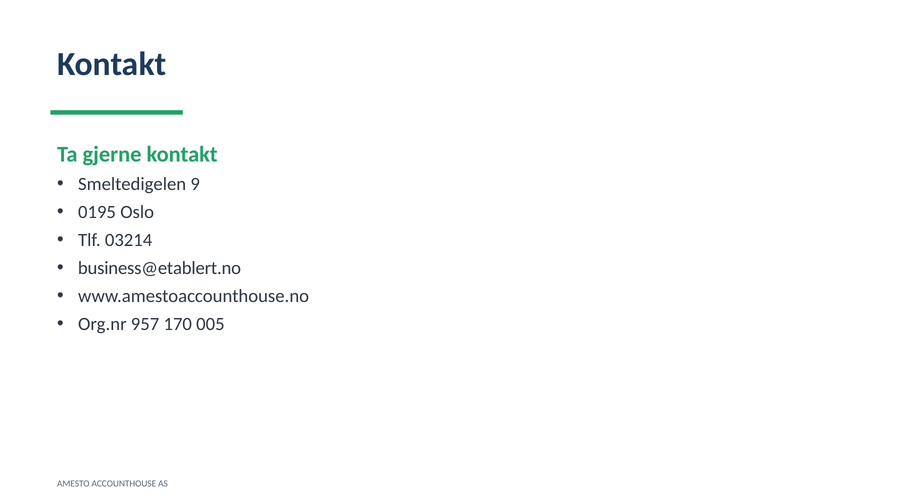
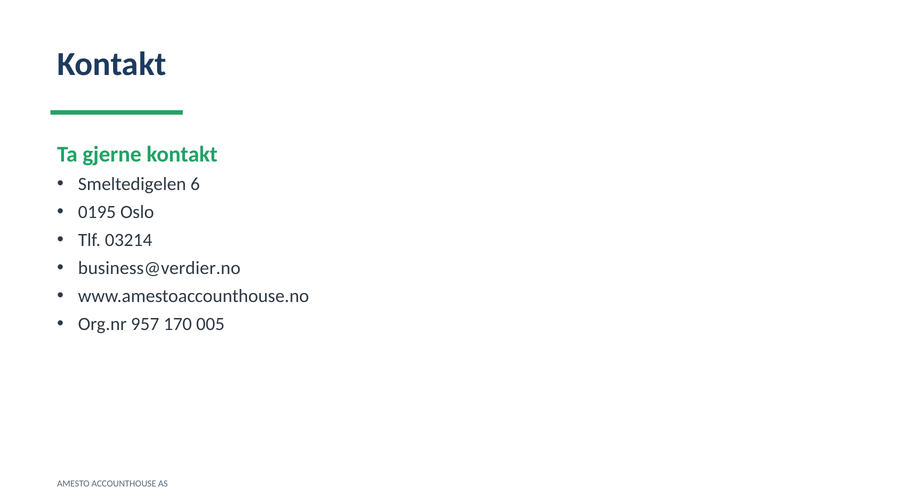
9: 9 -> 6
business@etablert.no: business@etablert.no -> business@verdier.no
